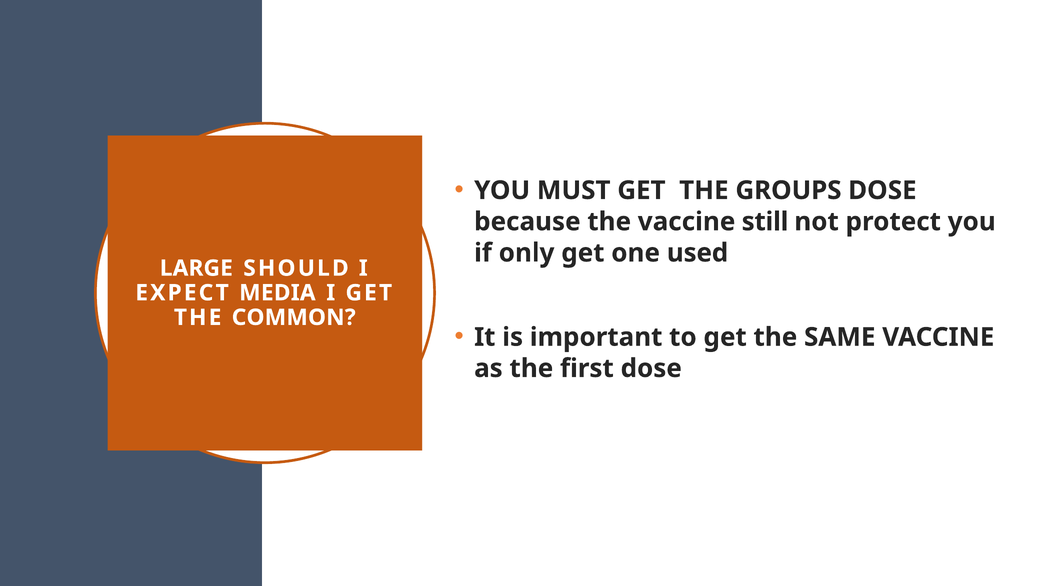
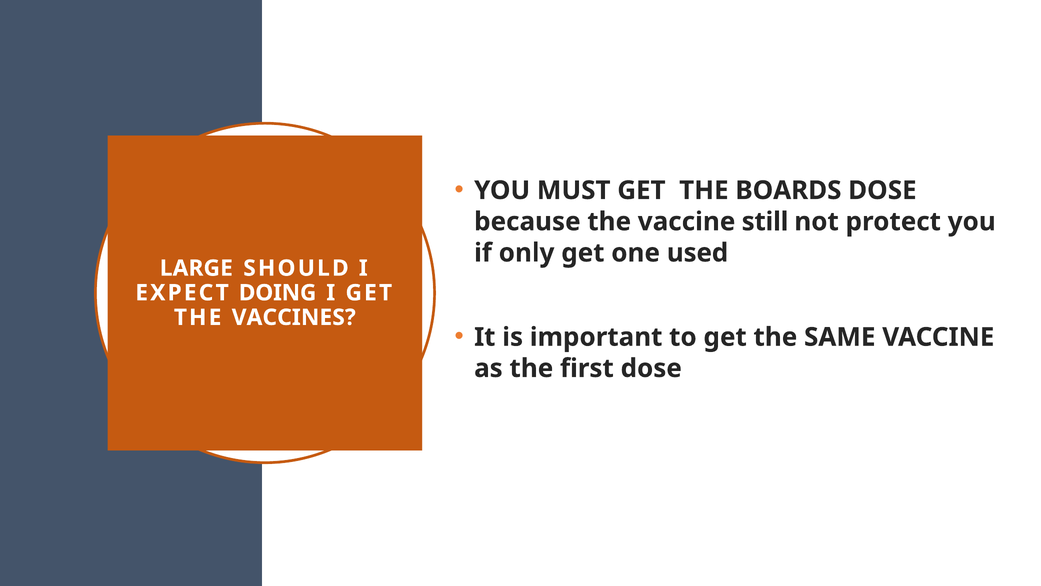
GROUPS: GROUPS -> BOARDS
MEDIA: MEDIA -> DOING
COMMON: COMMON -> VACCINES
